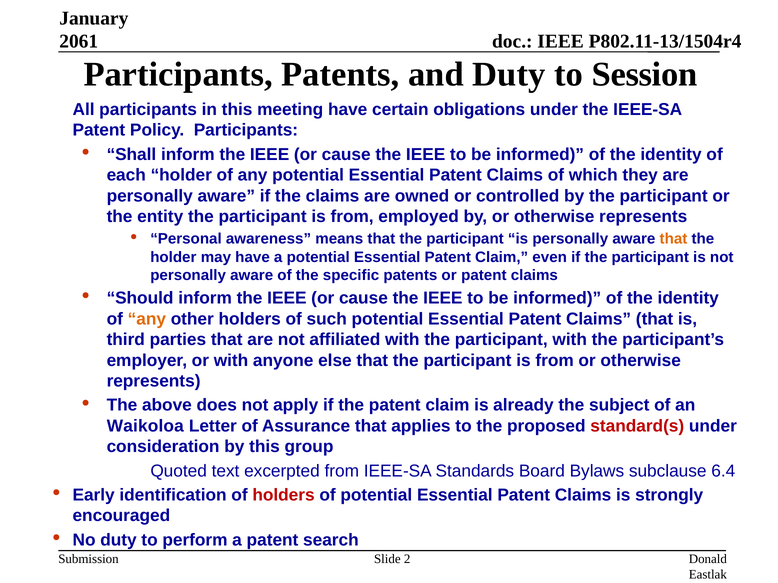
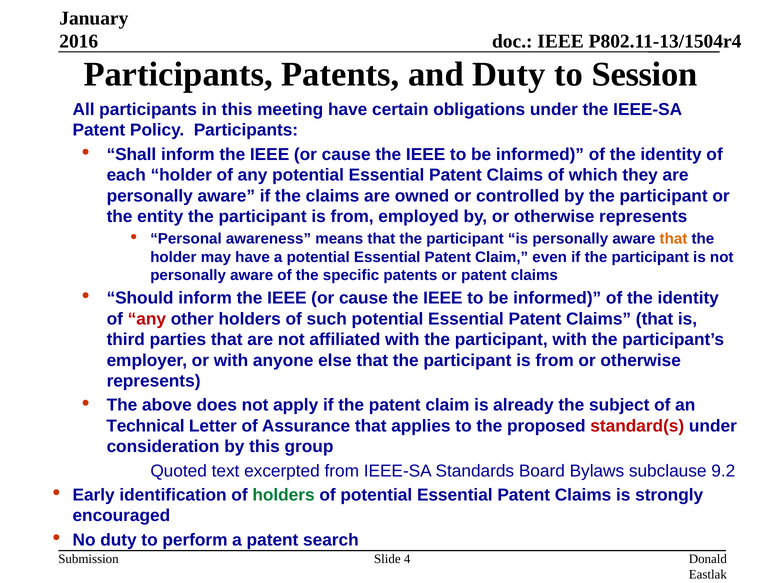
2061: 2061 -> 2016
any at (147, 319) colour: orange -> red
Waikoloa: Waikoloa -> Technical
6.4: 6.4 -> 9.2
holders at (284, 495) colour: red -> green
2: 2 -> 4
